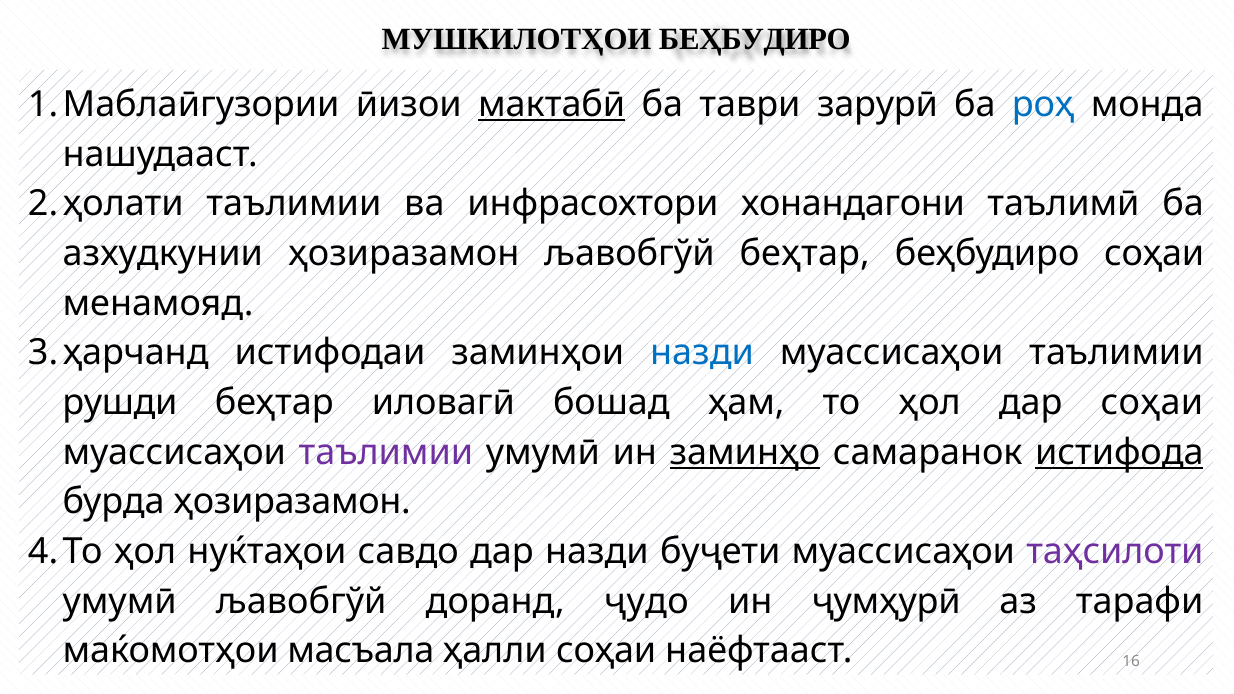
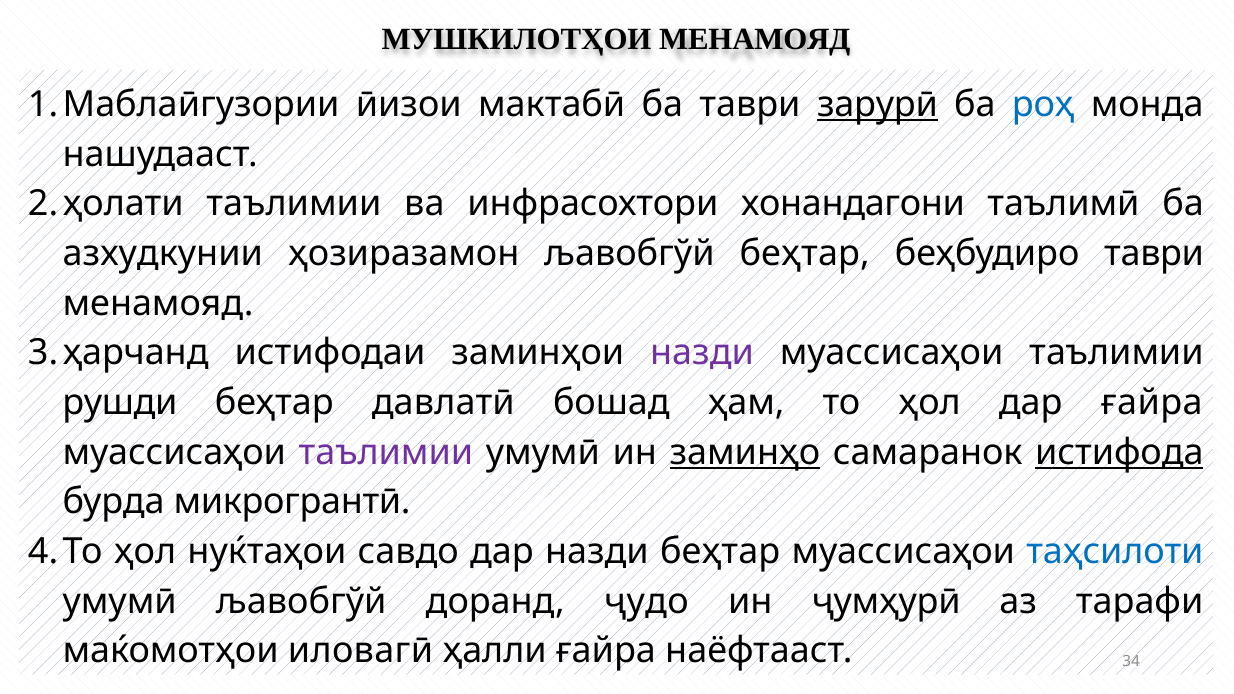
МУШКИЛОТҲОИ БЕҲБУДИРО: БЕҲБУДИРО -> МЕНАМОЯД
мактабӣ underline: present -> none
зарурӣ underline: none -> present
беҳбудиро соҳаи: соҳаи -> таври
назди at (702, 353) colour: blue -> purple
иловагӣ: иловагӣ -> давлатӣ
дар соҳаи: соҳаи -> ғайра
бурда ҳозиразамон: ҳозиразамон -> микрогрантӣ
назди буҷети: буҷети -> беҳтар
таҳсилоти colour: purple -> blue
масъала: масъала -> иловагӣ
ҳалли соҳаи: соҳаи -> ғайра
16: 16 -> 34
